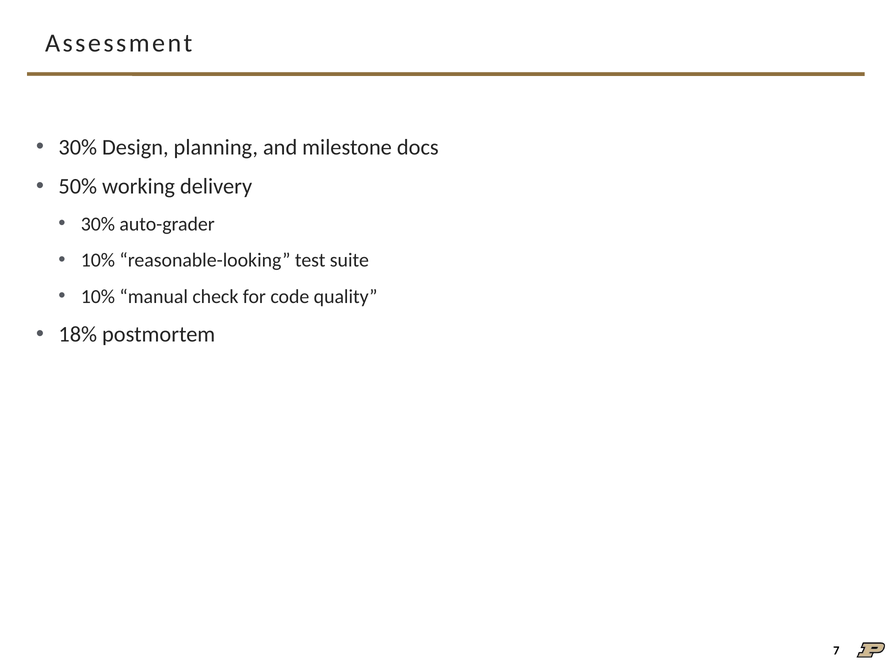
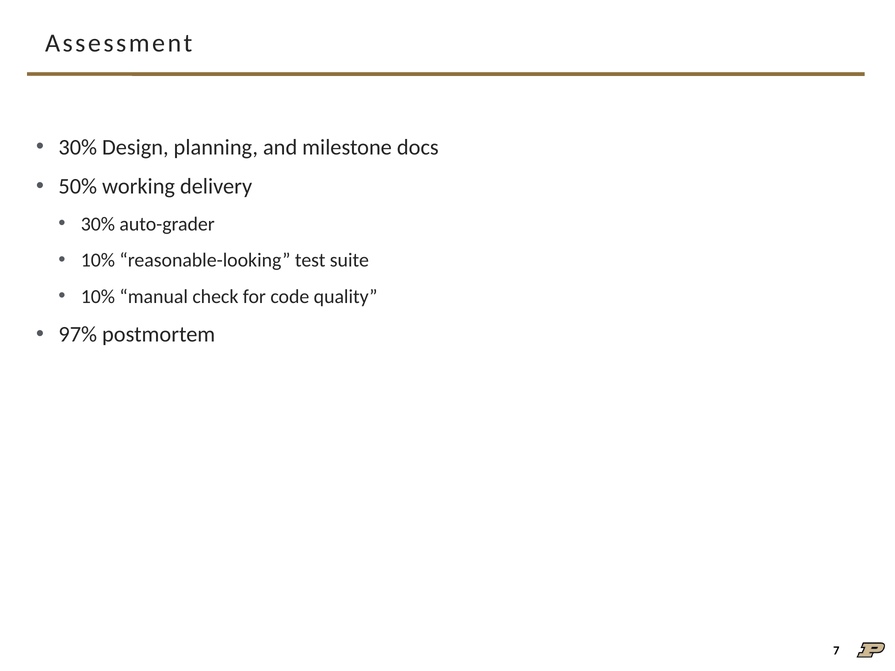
18%: 18% -> 97%
